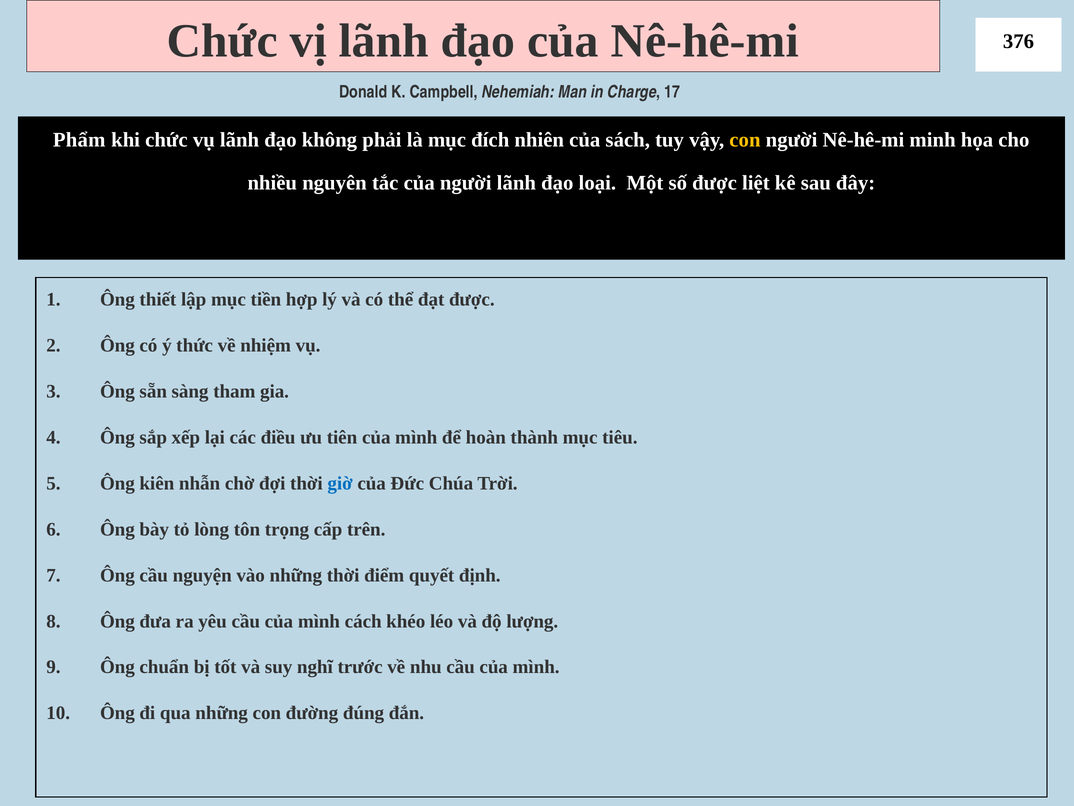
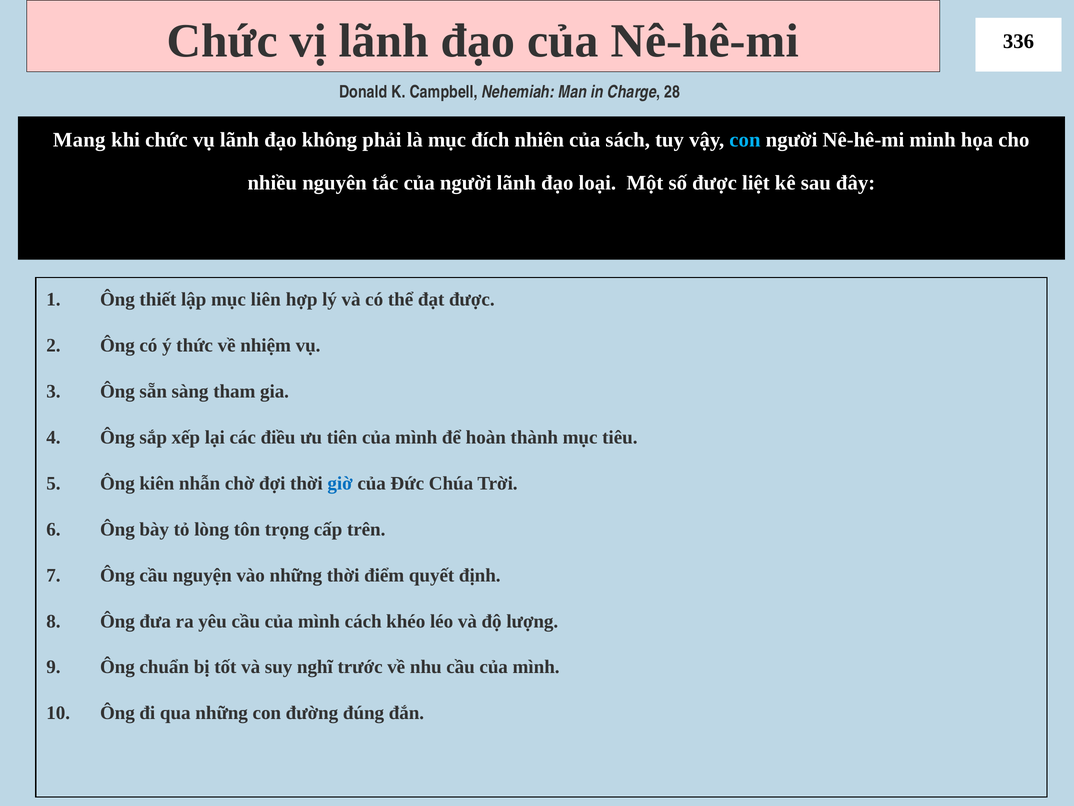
376: 376 -> 336
17: 17 -> 28
Phẩm: Phẩm -> Mang
con at (745, 140) colour: yellow -> light blue
tiền: tiền -> liên
